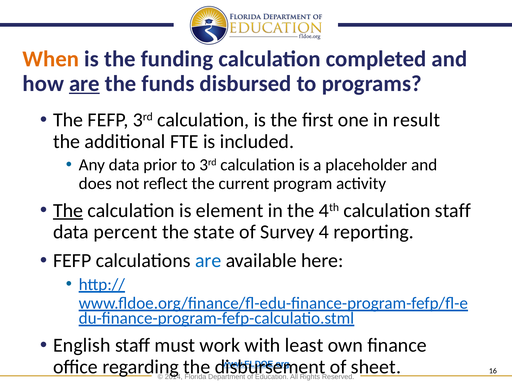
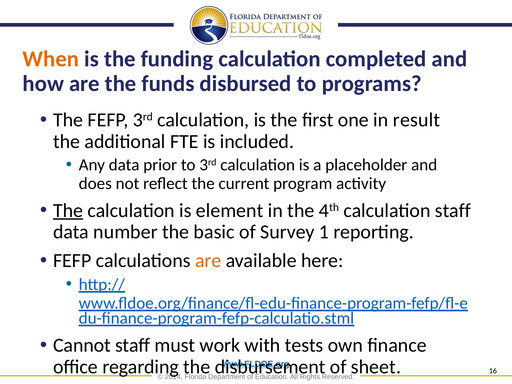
are at (84, 84) underline: present -> none
percent: percent -> number
state: state -> basic
4: 4 -> 1
are at (208, 261) colour: blue -> orange
English: English -> Cannot
least: least -> tests
